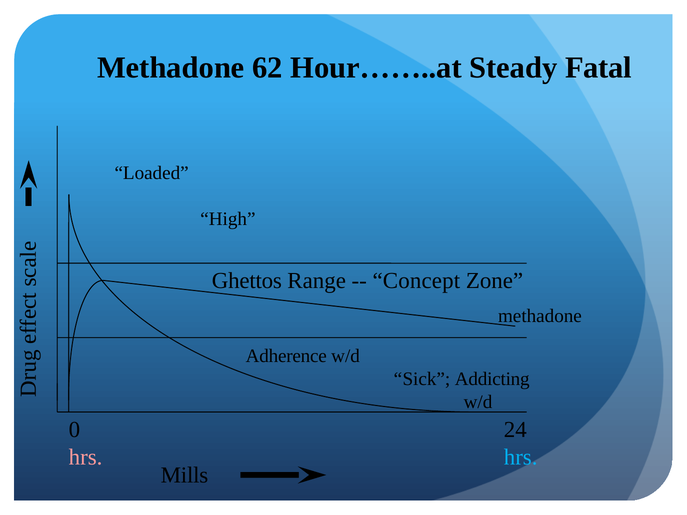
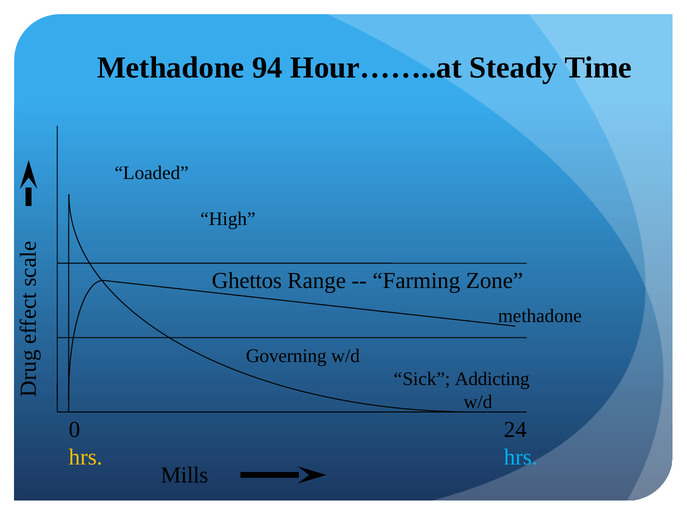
62: 62 -> 94
Fatal: Fatal -> Time
Concept: Concept -> Farming
Adherence: Adherence -> Governing
hrs at (86, 457) colour: pink -> yellow
